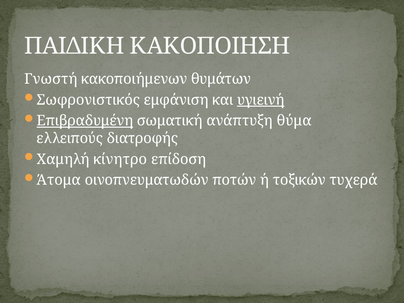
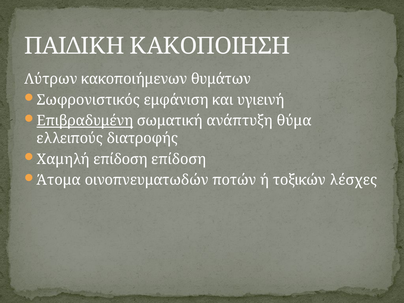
Γνωστή: Γνωστή -> Λύτρων
υγιεινή underline: present -> none
Χαμηλή κίνητρο: κίνητρο -> επίδοση
τυχερά: τυχερά -> λέσχες
